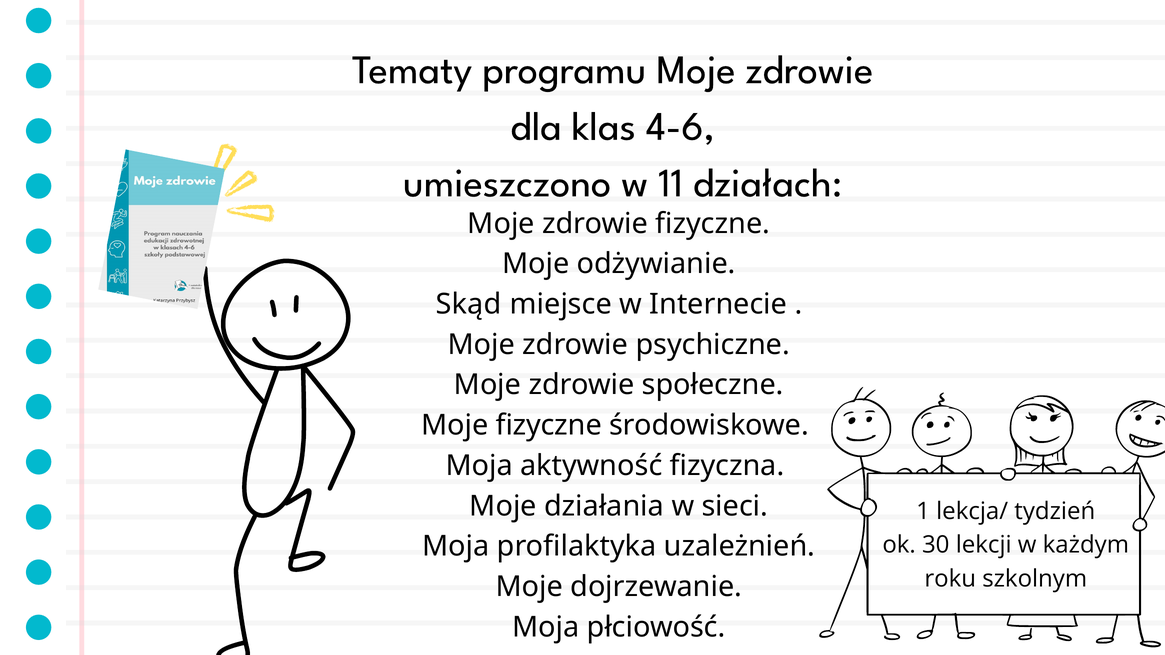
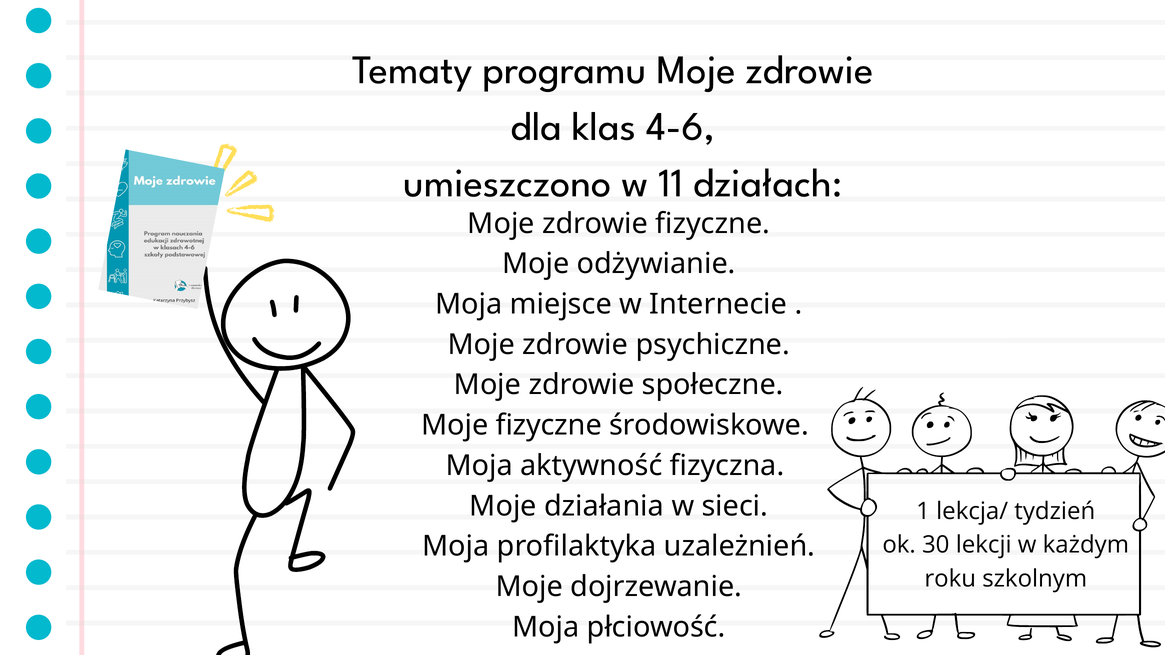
Skąd at (469, 304): Skąd -> Moja
